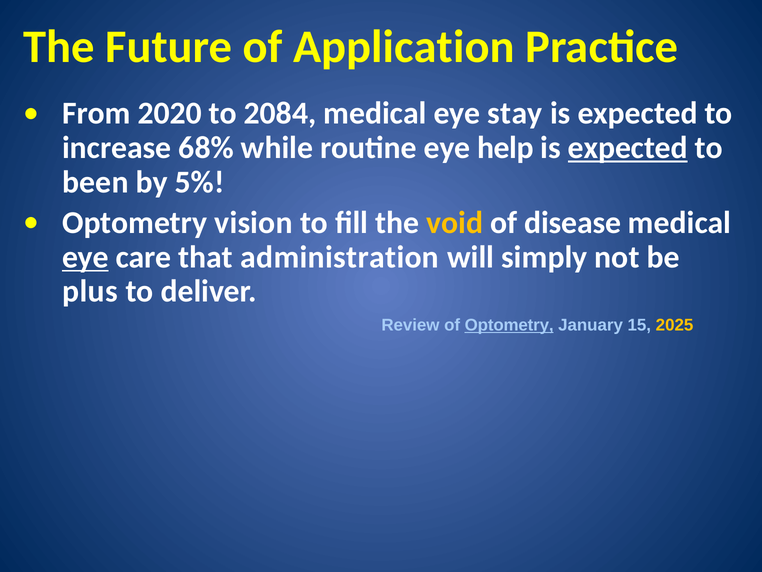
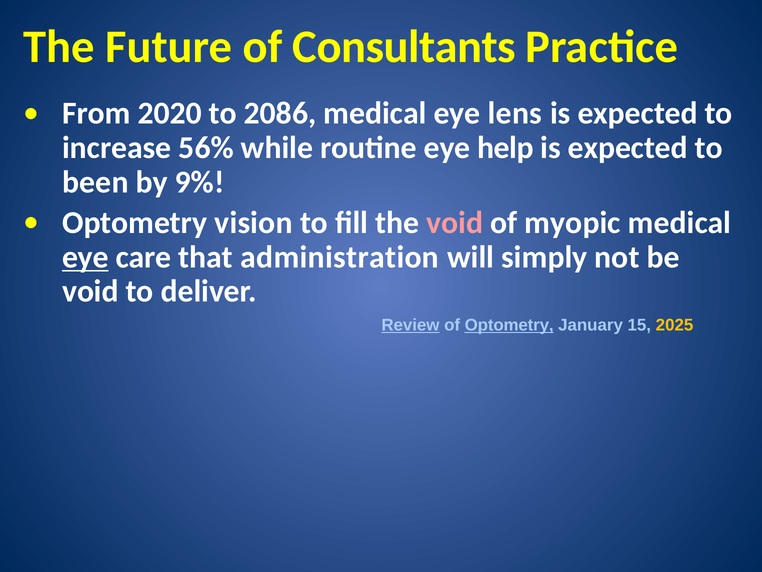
Application: Application -> Consultants
2084: 2084 -> 2086
stay: stay -> lens
68%: 68% -> 56%
expected at (628, 148) underline: present -> none
5%: 5% -> 9%
void at (455, 223) colour: yellow -> pink
disease: disease -> myopic
plus at (90, 291): plus -> void
Review underline: none -> present
